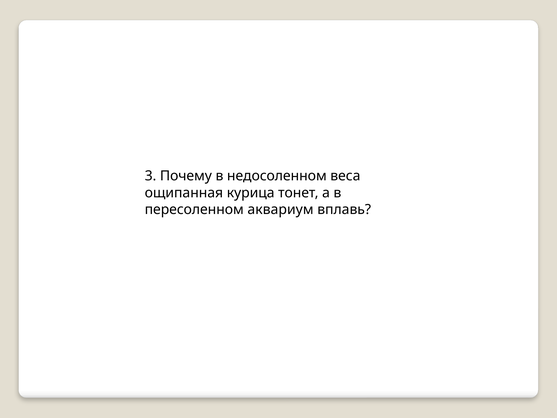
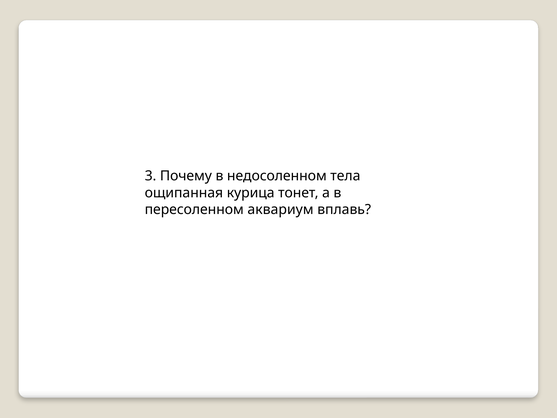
веса: веса -> тела
